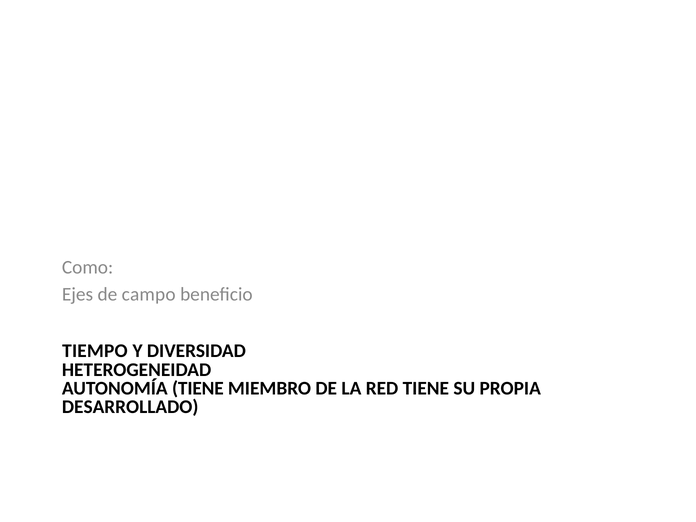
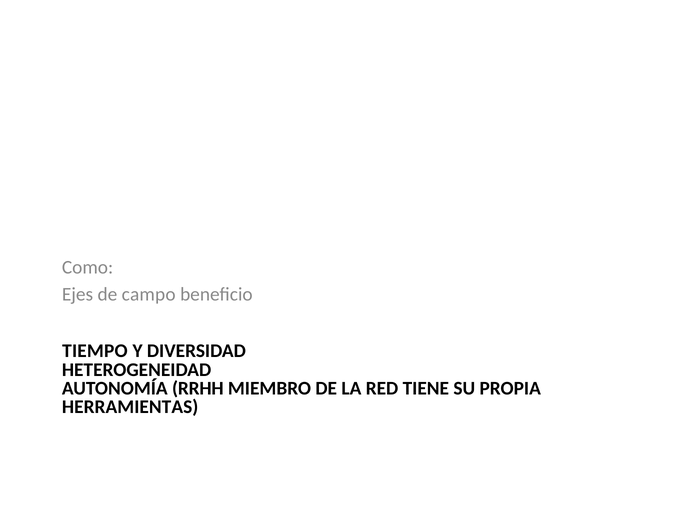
AUTONOMÍA TIENE: TIENE -> RRHH
DESARROLLADO: DESARROLLADO -> HERRAMIENTAS
